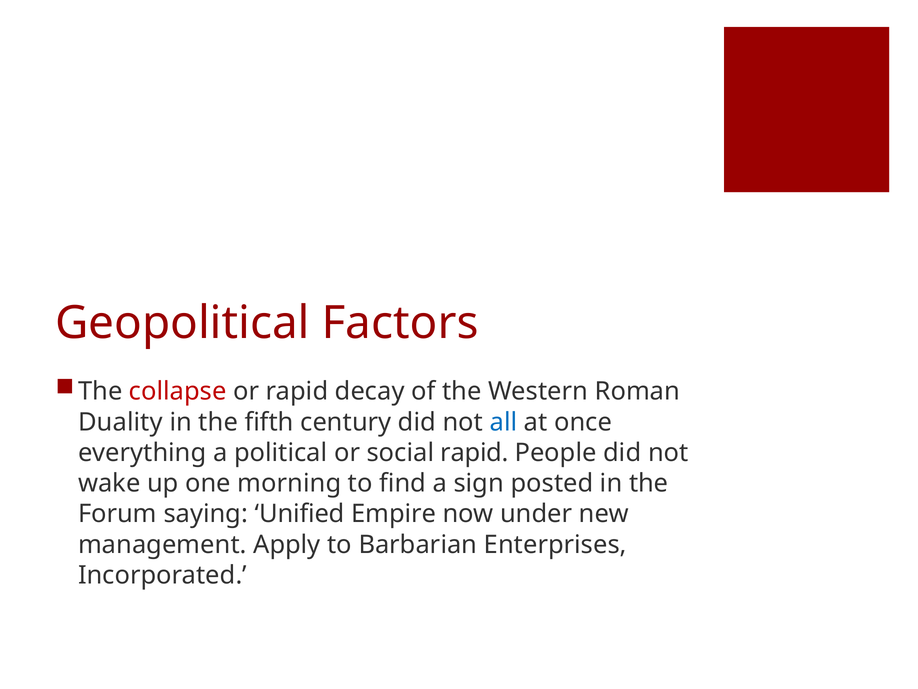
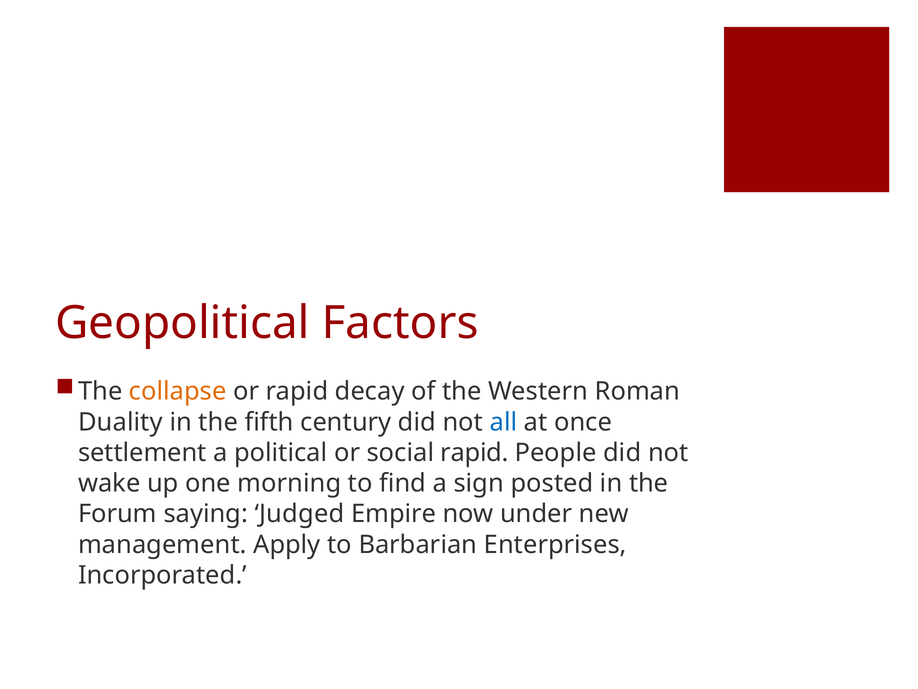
collapse colour: red -> orange
everything: everything -> settlement
Unified: Unified -> Judged
